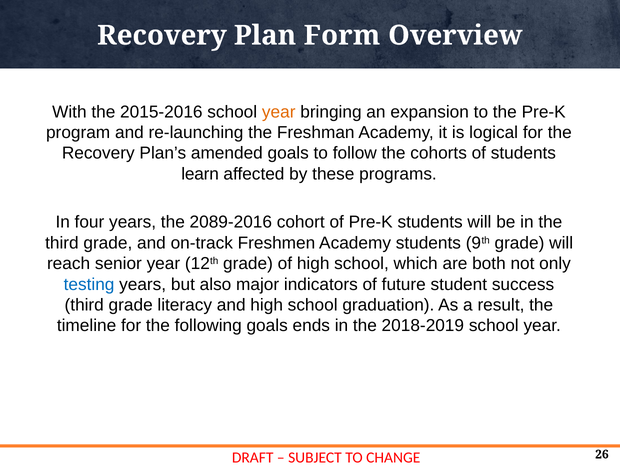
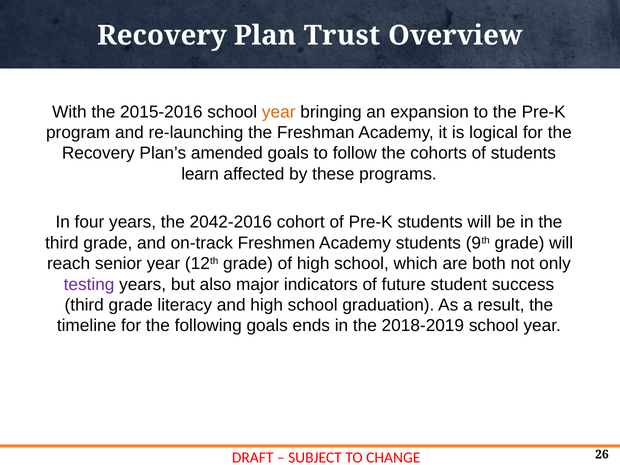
Form: Form -> Trust
2089-2016: 2089-2016 -> 2042-2016
testing colour: blue -> purple
